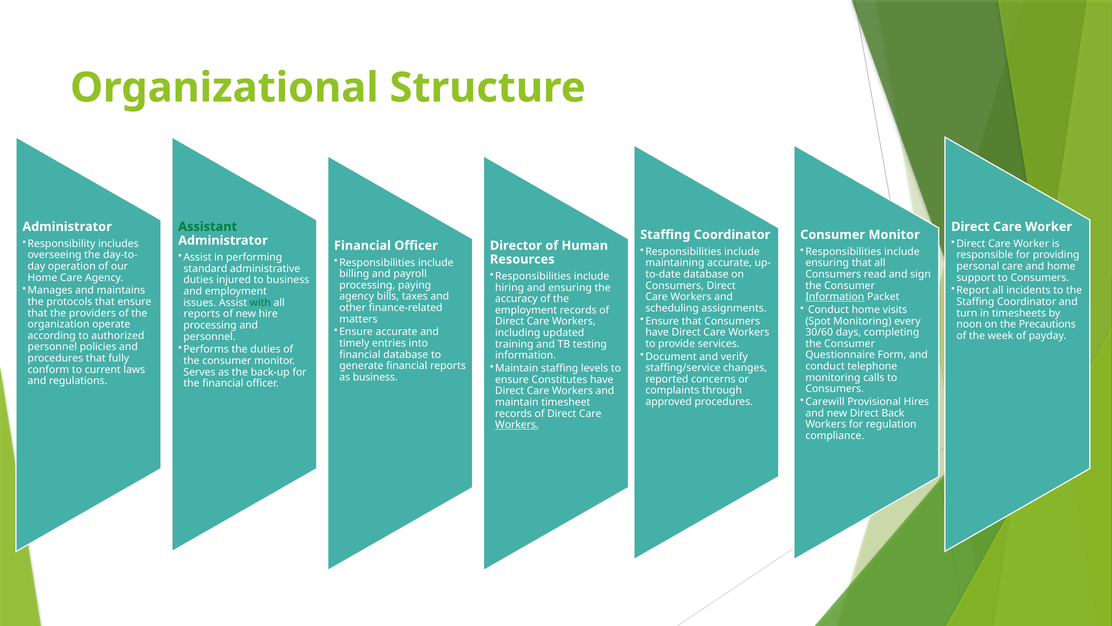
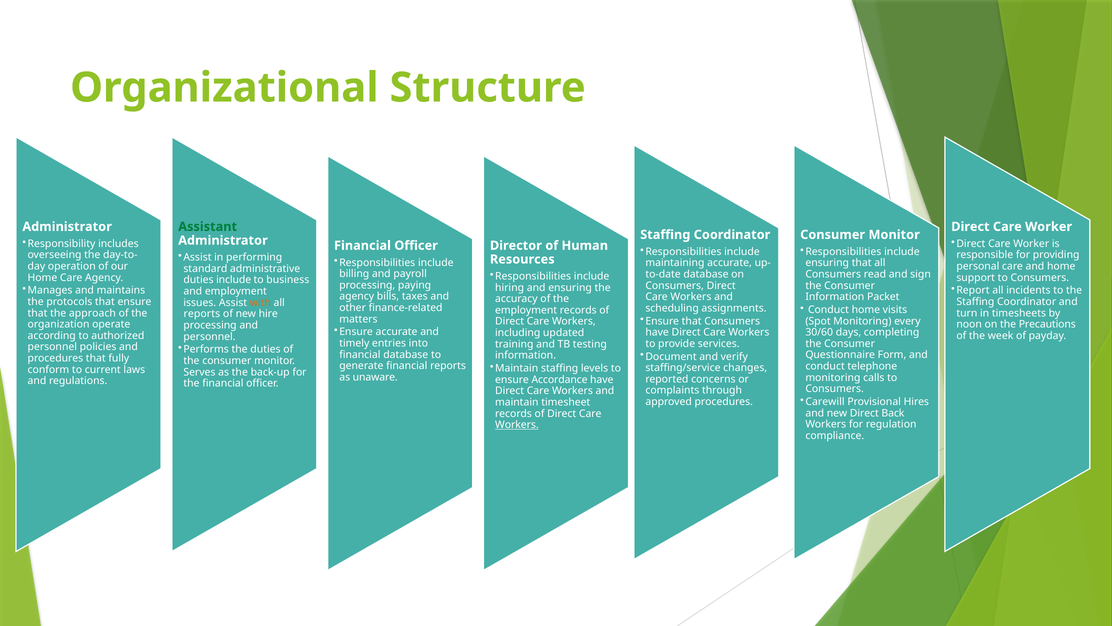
duties injured: injured -> include
Information at (835, 297) underline: present -> none
with colour: green -> orange
providers: providers -> approach
as business: business -> unaware
Constitutes: Constitutes -> Accordance
